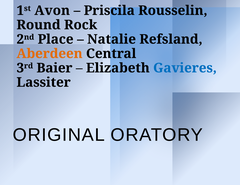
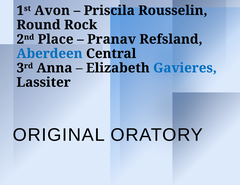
Natalie: Natalie -> Pranav
Aberdeen colour: orange -> blue
Baier: Baier -> Anna
